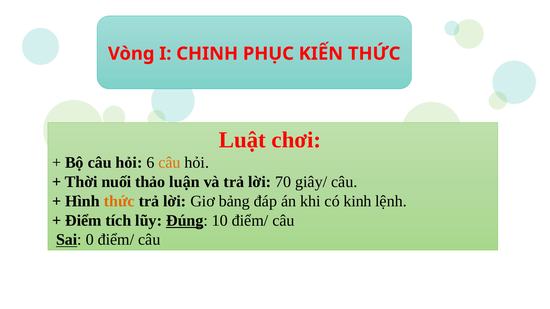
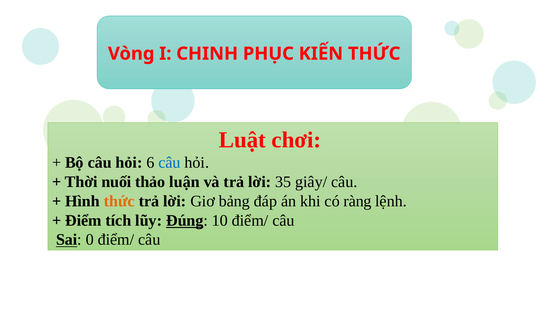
câu at (170, 163) colour: orange -> blue
70: 70 -> 35
kinh: kinh -> ràng
